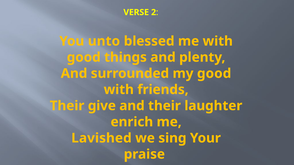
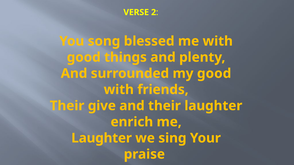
unto: unto -> song
Lavished at (101, 138): Lavished -> Laughter
